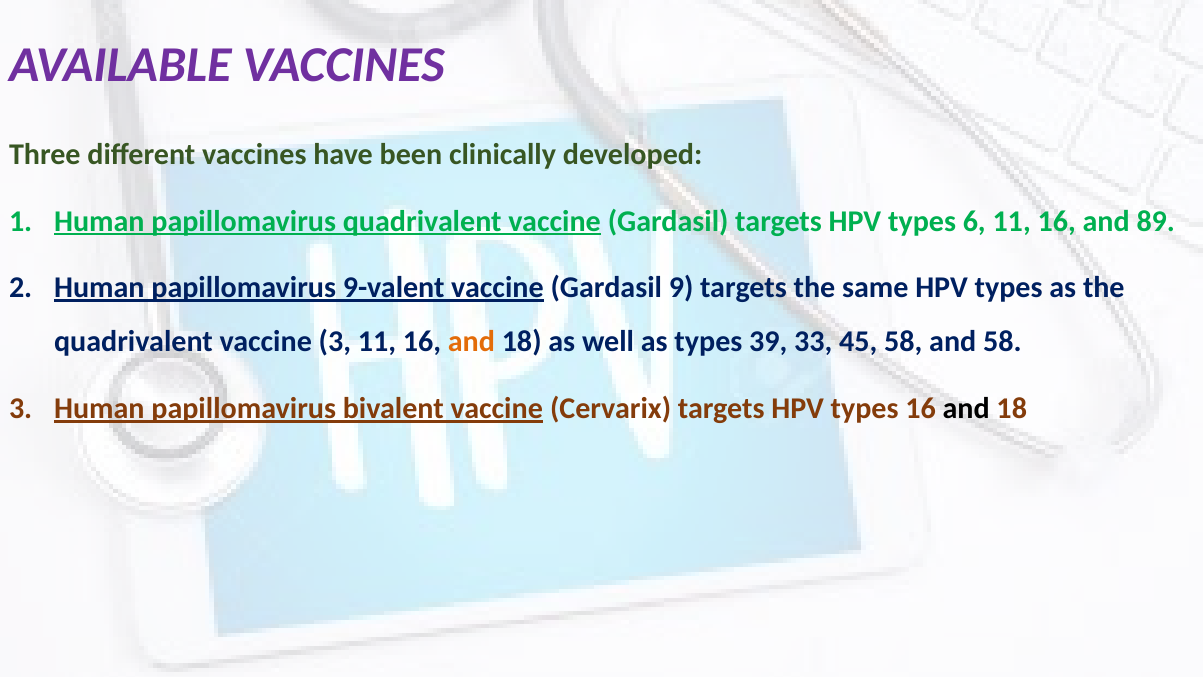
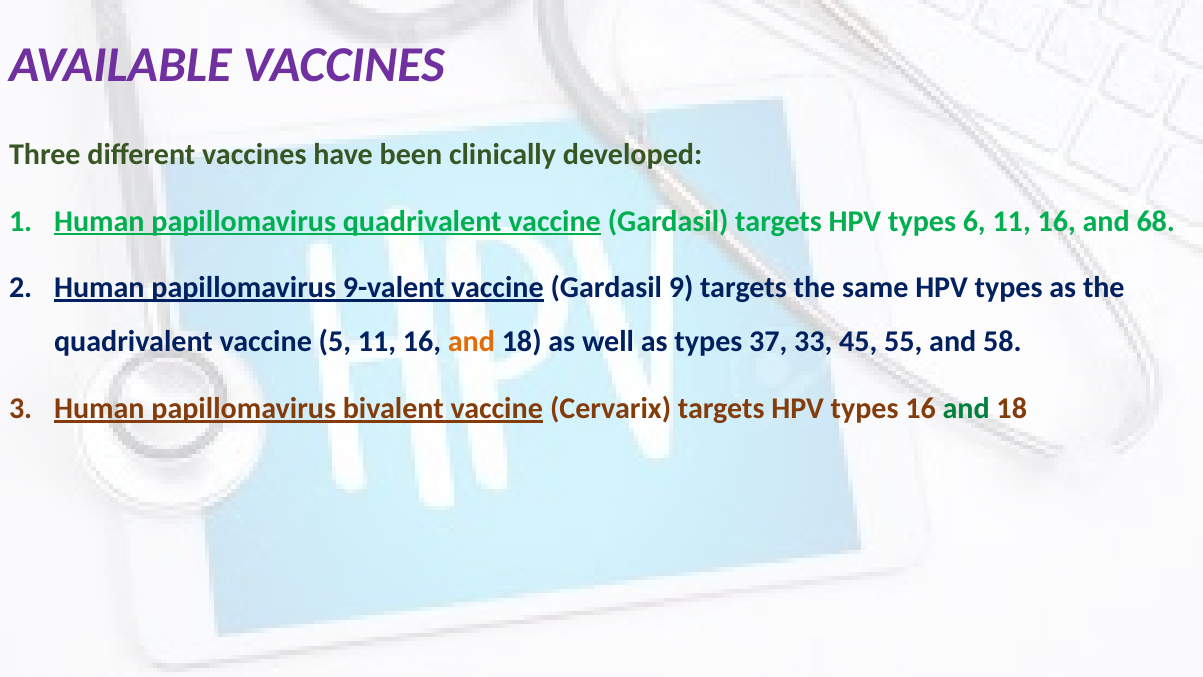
89: 89 -> 68
vaccine 3: 3 -> 5
39: 39 -> 37
45 58: 58 -> 55
and at (966, 408) colour: black -> green
